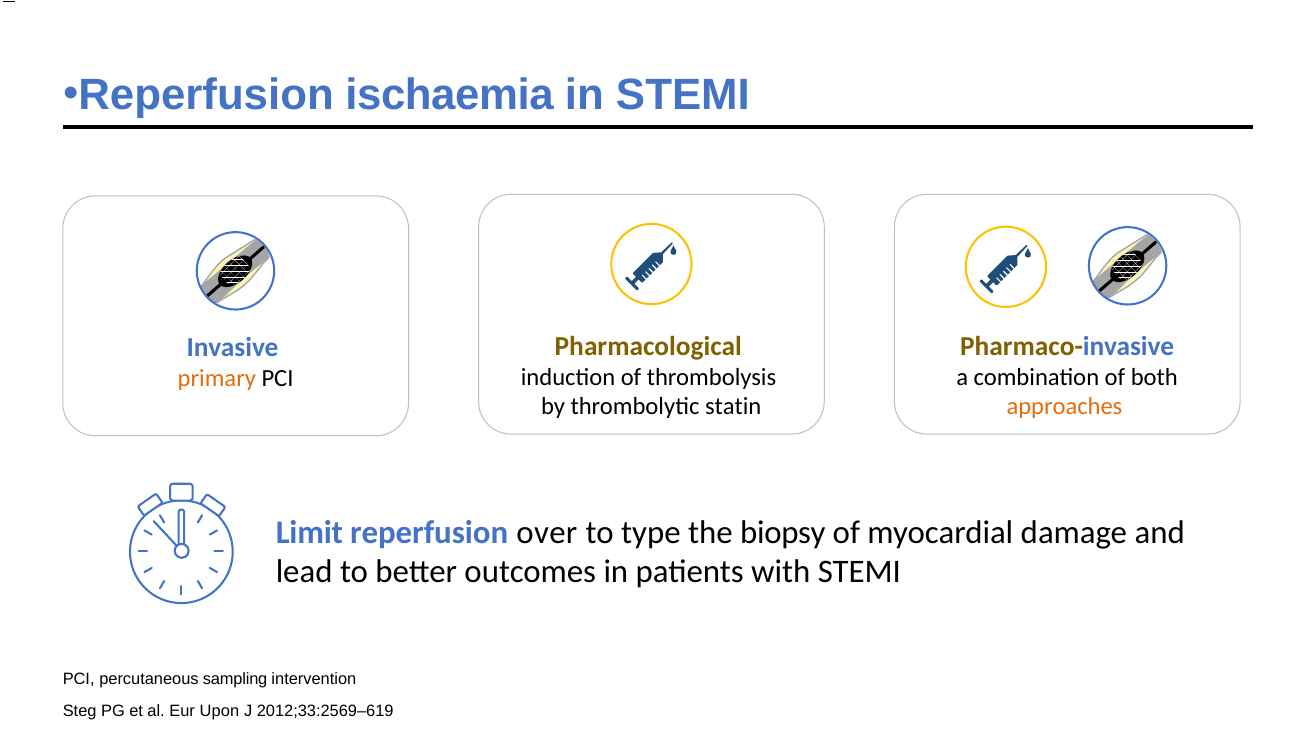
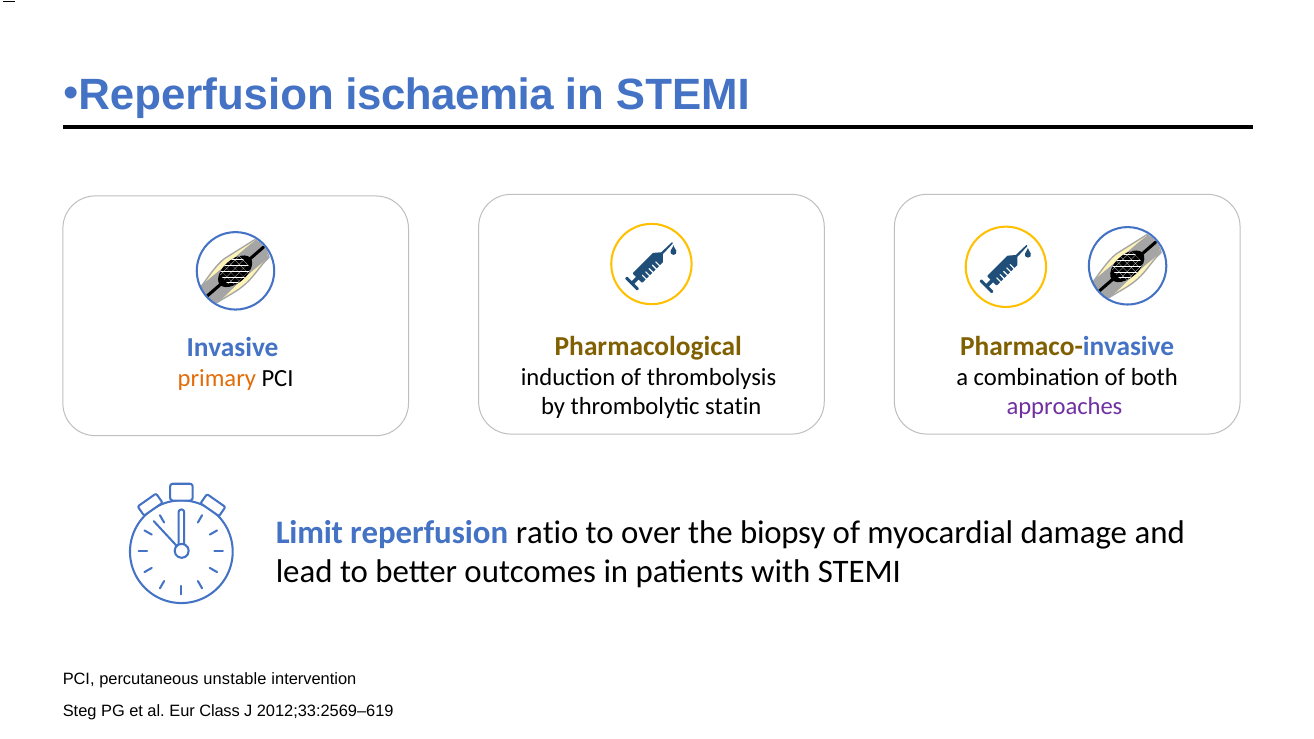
approaches colour: orange -> purple
over: over -> ratio
type: type -> over
sampling: sampling -> unstable
Upon: Upon -> Class
